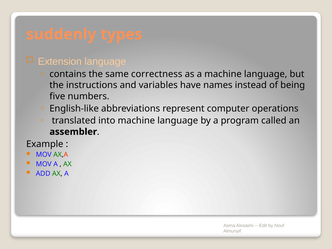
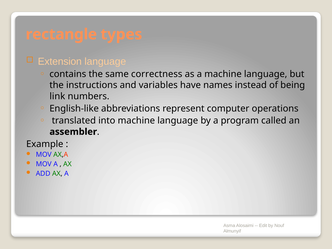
suddenly: suddenly -> rectangle
five: five -> link
